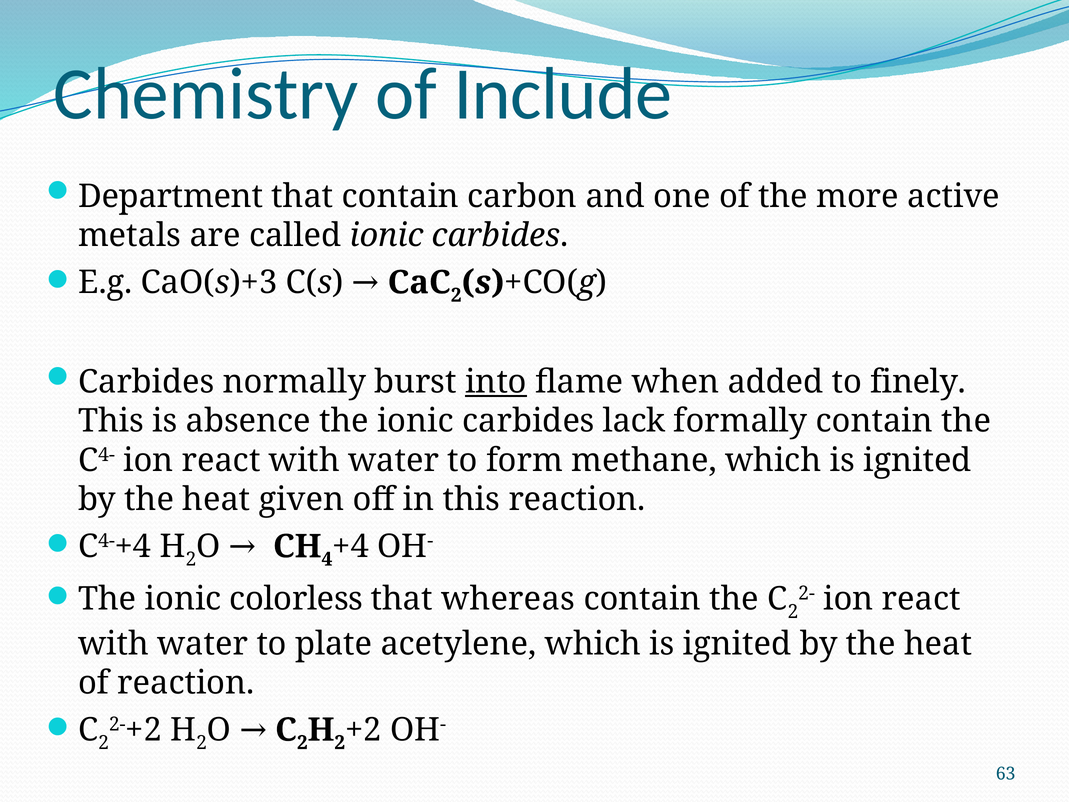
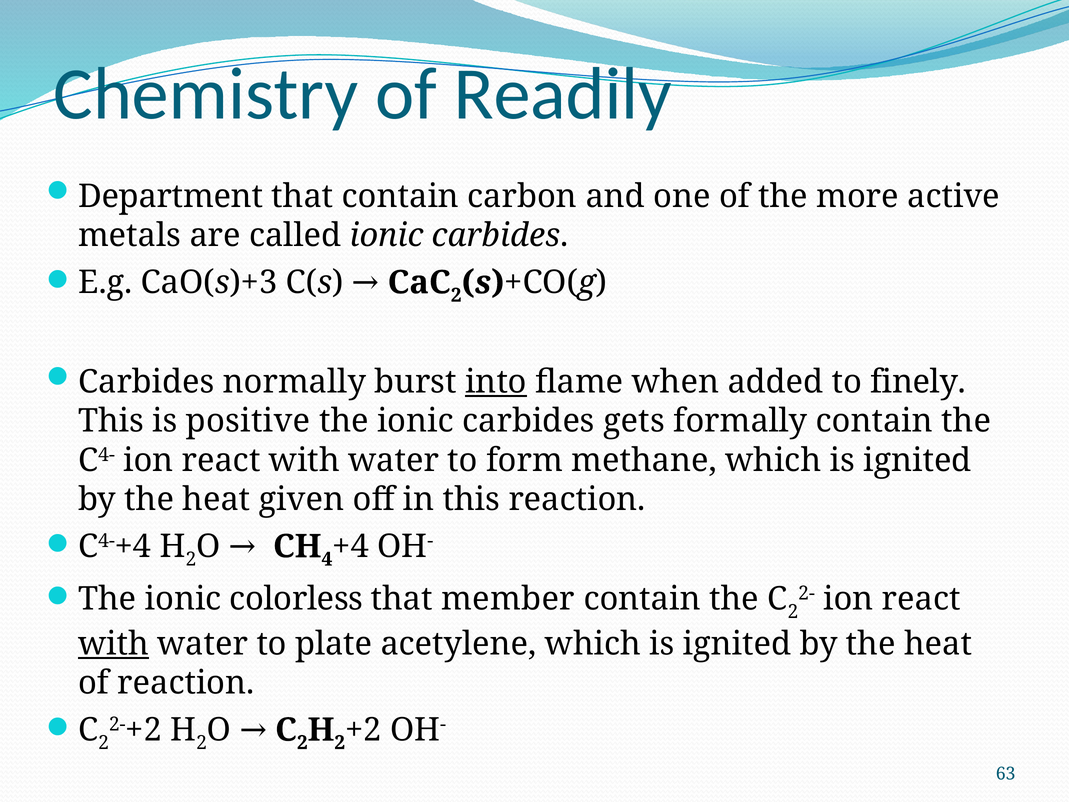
Include: Include -> Readily
absence: absence -> positive
lack: lack -> gets
whereas: whereas -> member
with at (114, 644) underline: none -> present
